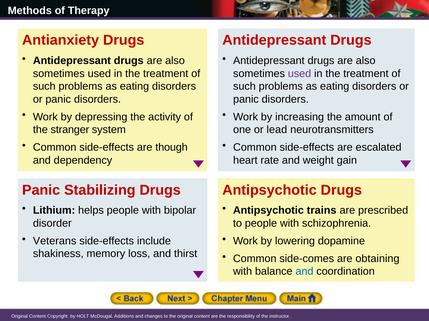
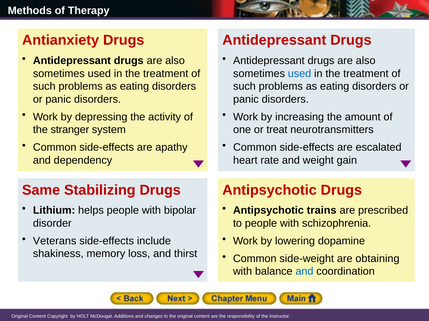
used at (300, 74) colour: purple -> blue
lead: lead -> treat
though: though -> apathy
Panic at (41, 190): Panic -> Same
side-comes: side-comes -> side-weight
